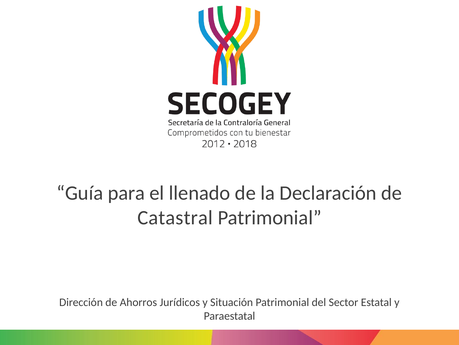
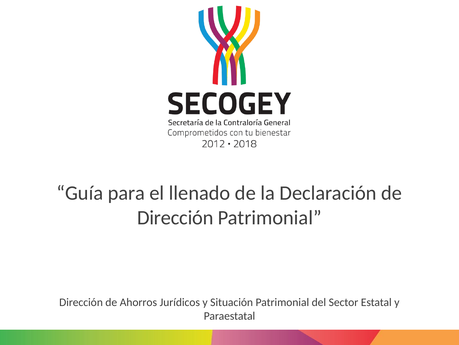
Catastral at (175, 217): Catastral -> Dirección
